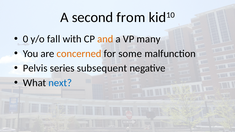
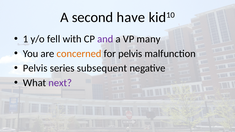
from: from -> have
0: 0 -> 1
fall: fall -> fell
and colour: orange -> purple
for some: some -> pelvis
next colour: blue -> purple
